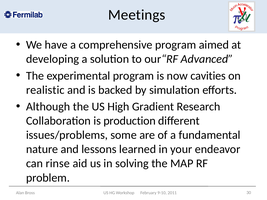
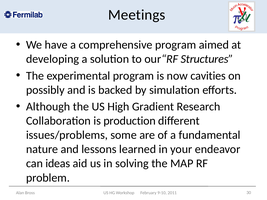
Advanced: Advanced -> Structures
realistic: realistic -> possibly
rinse: rinse -> ideas
